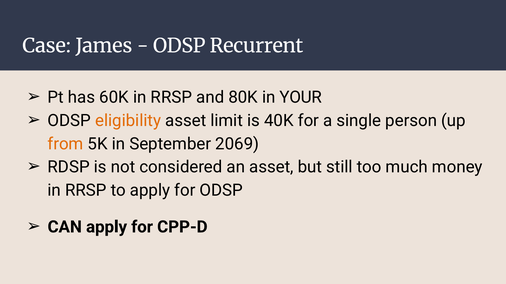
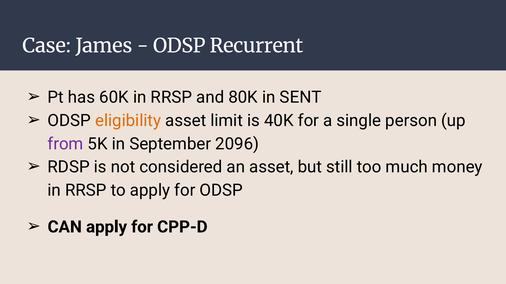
YOUR: YOUR -> SENT
from colour: orange -> purple
2069: 2069 -> 2096
